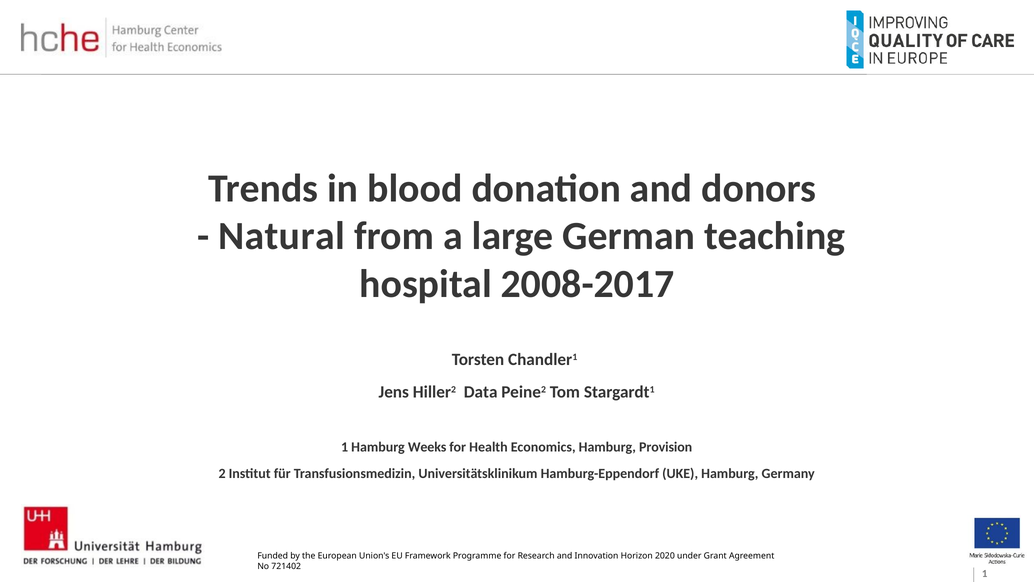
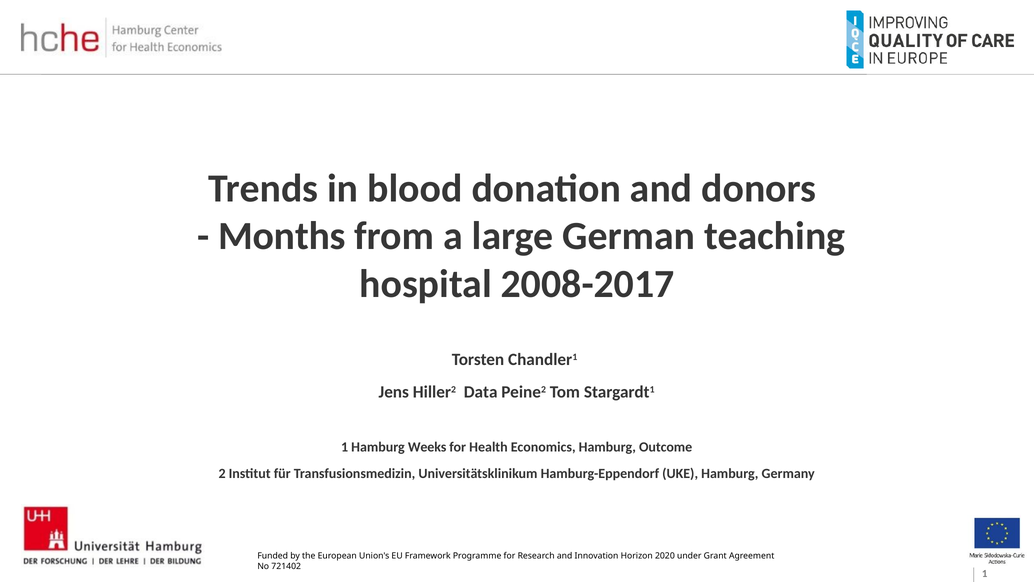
Natural: Natural -> Months
Provision: Provision -> Outcome
